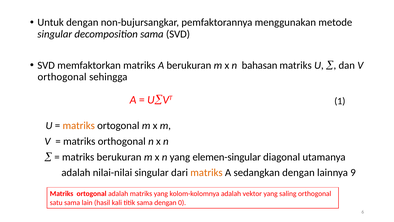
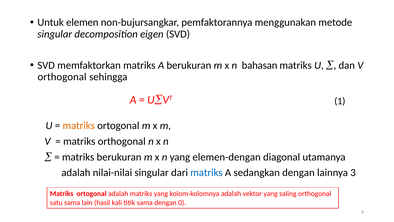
Untuk dengan: dengan -> elemen
decomposition sama: sama -> eigen
elemen-singular: elemen-singular -> elemen-dengan
matriks at (206, 172) colour: orange -> blue
9: 9 -> 3
